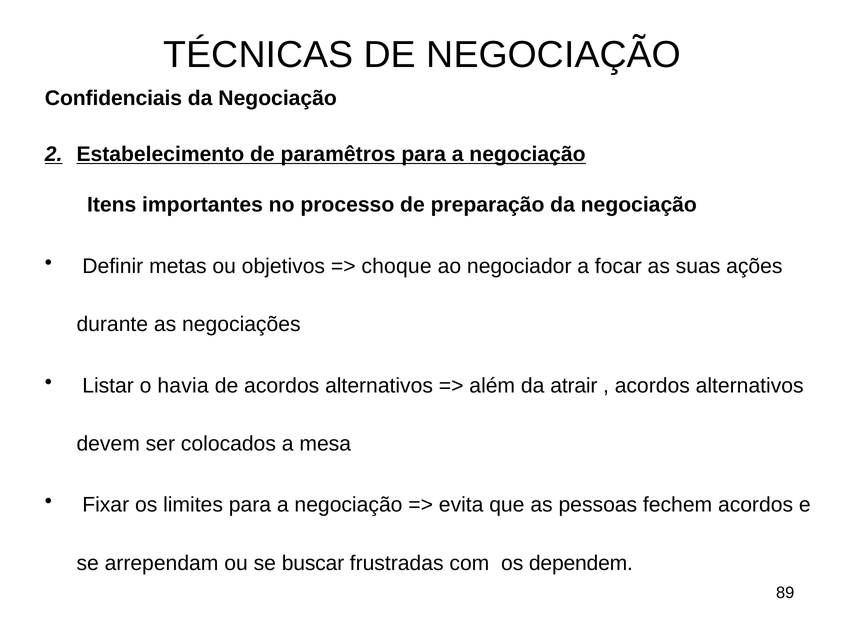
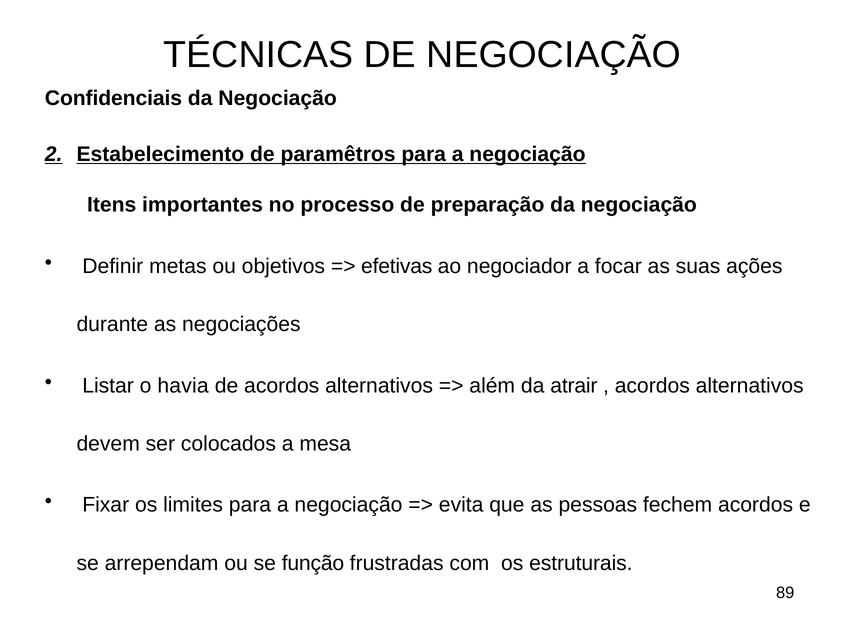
choque: choque -> efetivas
buscar: buscar -> função
dependem: dependem -> estruturais
